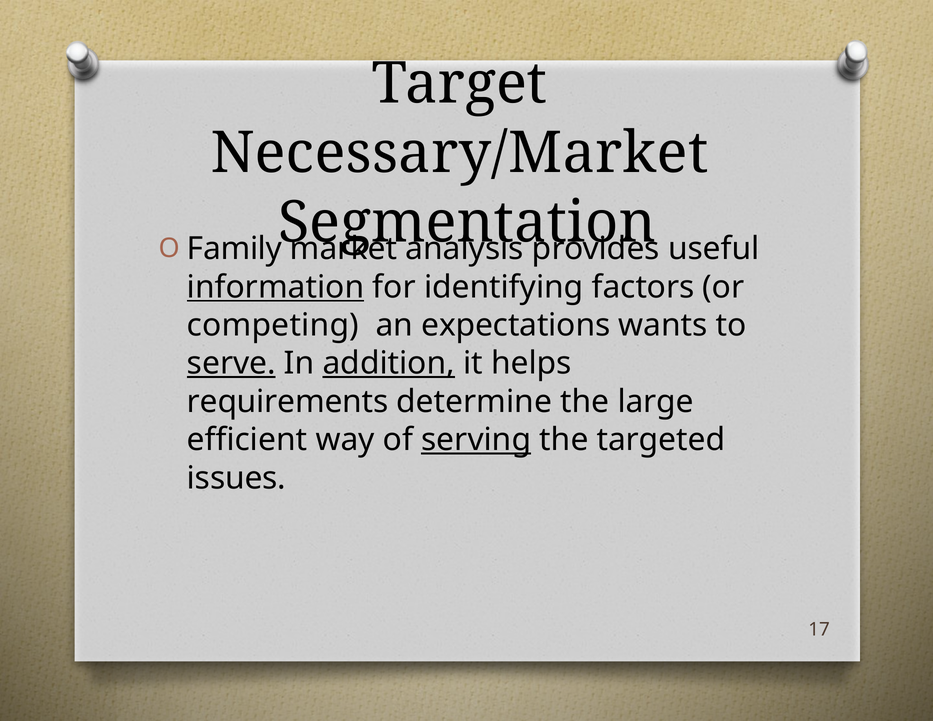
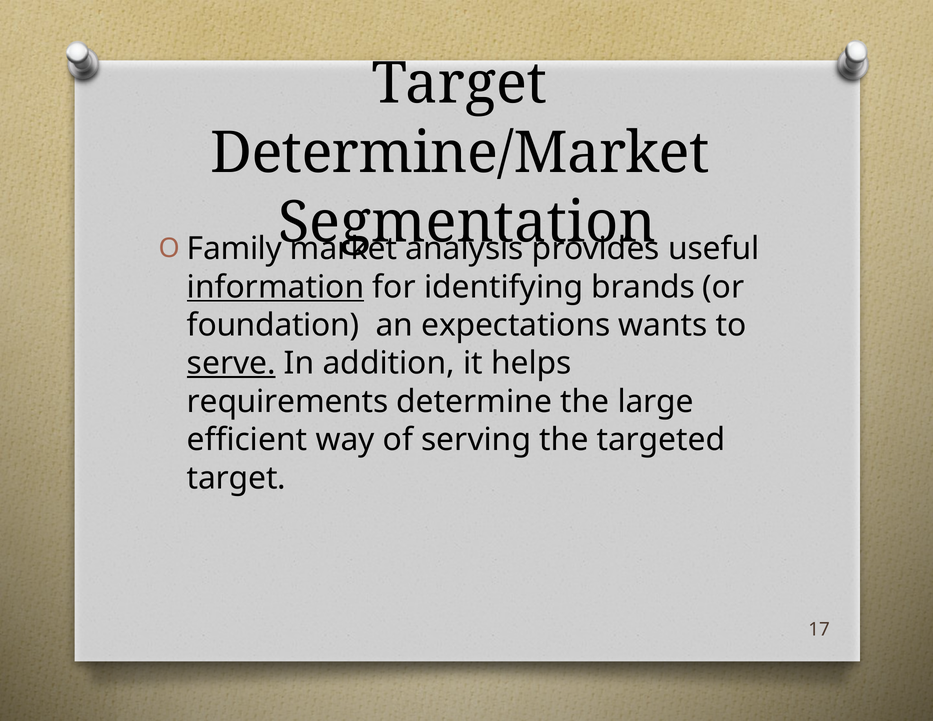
Necessary/Market: Necessary/Market -> Determine/Market
factors: factors -> brands
competing: competing -> foundation
addition underline: present -> none
serving underline: present -> none
issues at (236, 478): issues -> target
